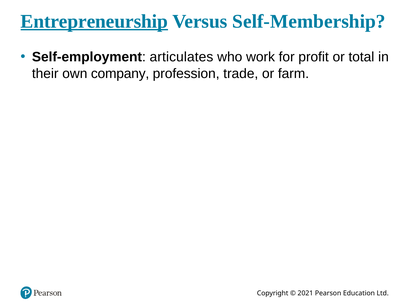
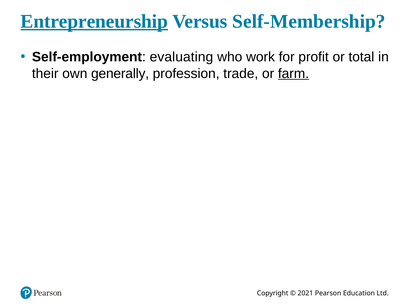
articulates: articulates -> evaluating
company: company -> generally
farm underline: none -> present
